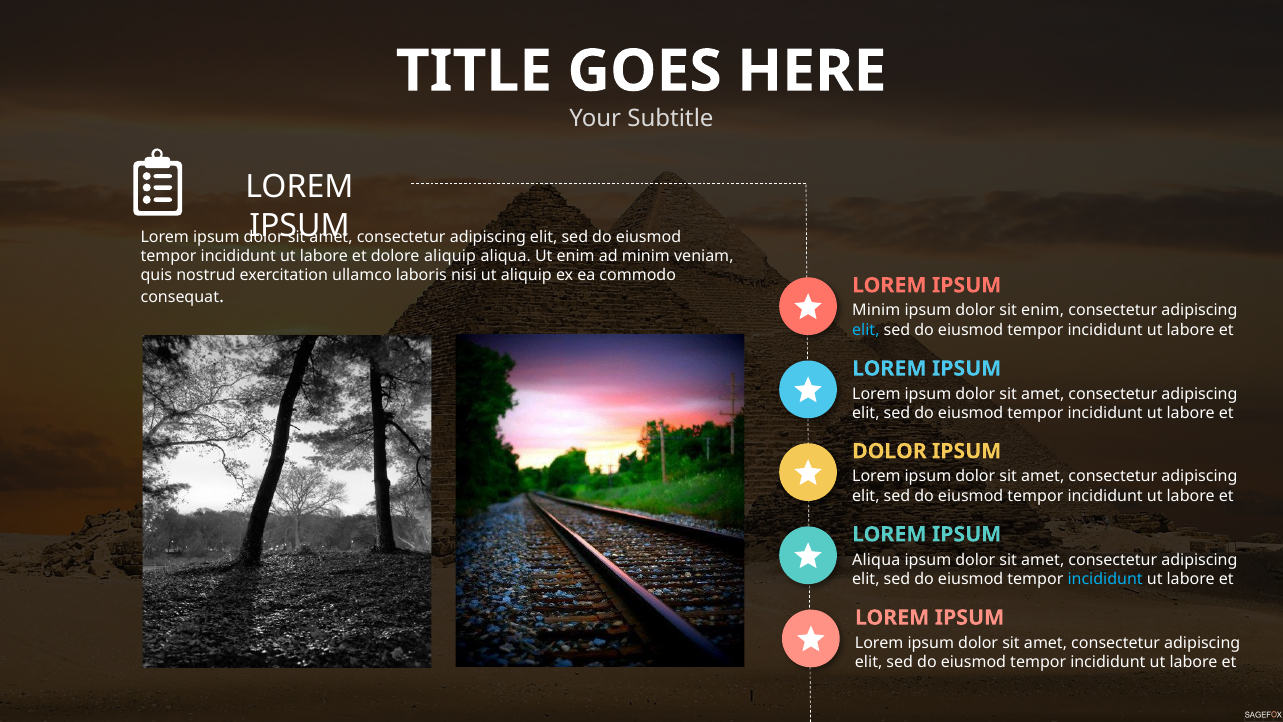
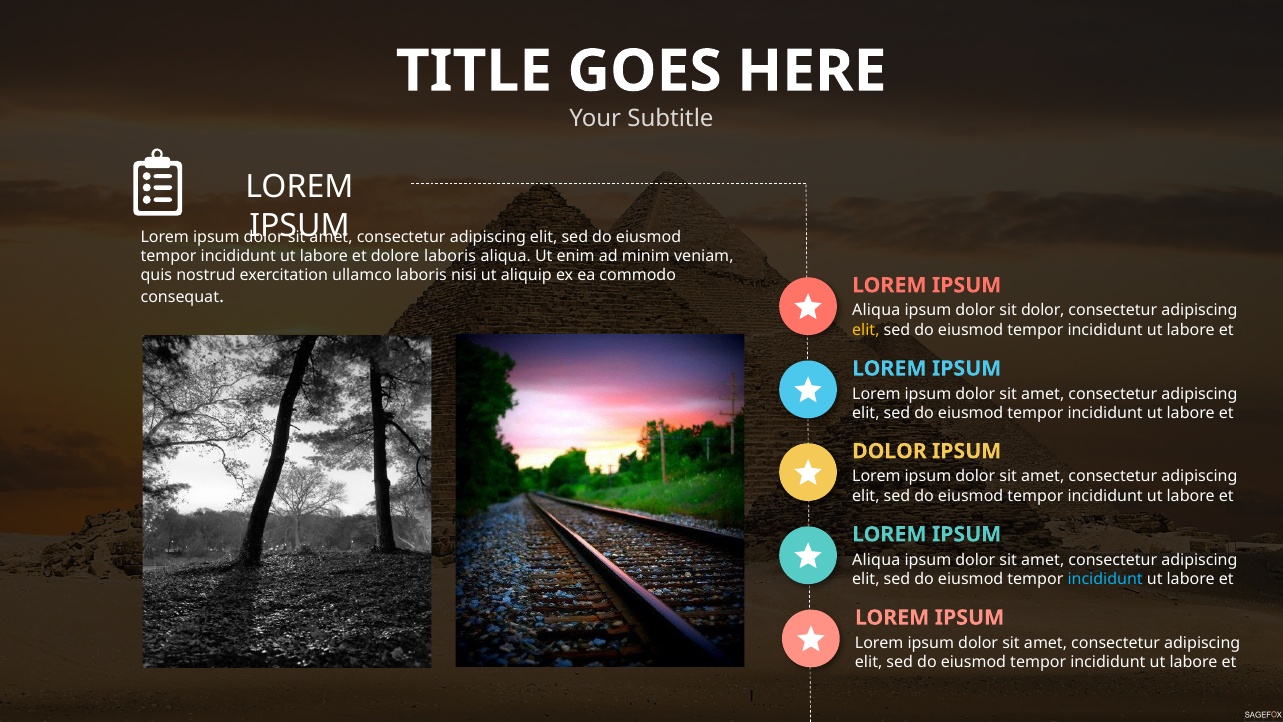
dolore aliquip: aliquip -> laboris
Minim at (876, 311): Minim -> Aliqua
sit enim: enim -> dolor
elit at (866, 330) colour: light blue -> yellow
